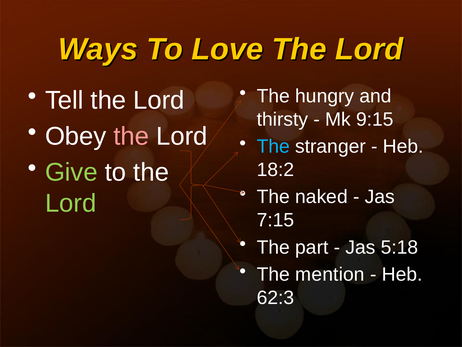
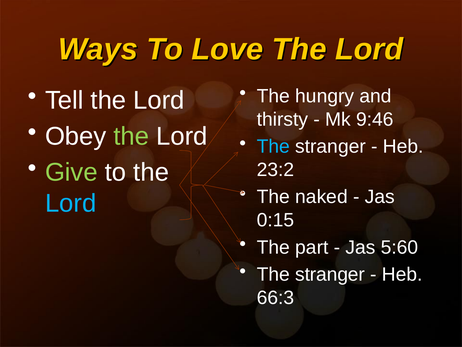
9:15: 9:15 -> 9:46
the at (131, 136) colour: pink -> light green
18:2: 18:2 -> 23:2
Lord at (71, 203) colour: light green -> light blue
7:15: 7:15 -> 0:15
5:18: 5:18 -> 5:60
mention at (330, 274): mention -> stranger
62:3: 62:3 -> 66:3
